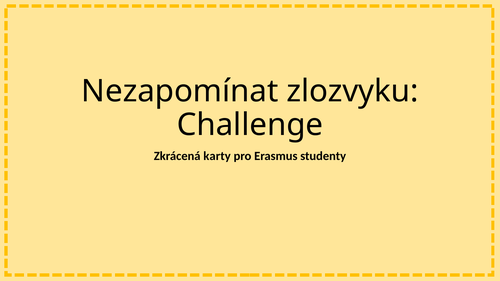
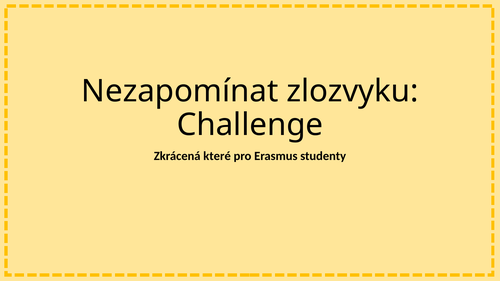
karty: karty -> které
